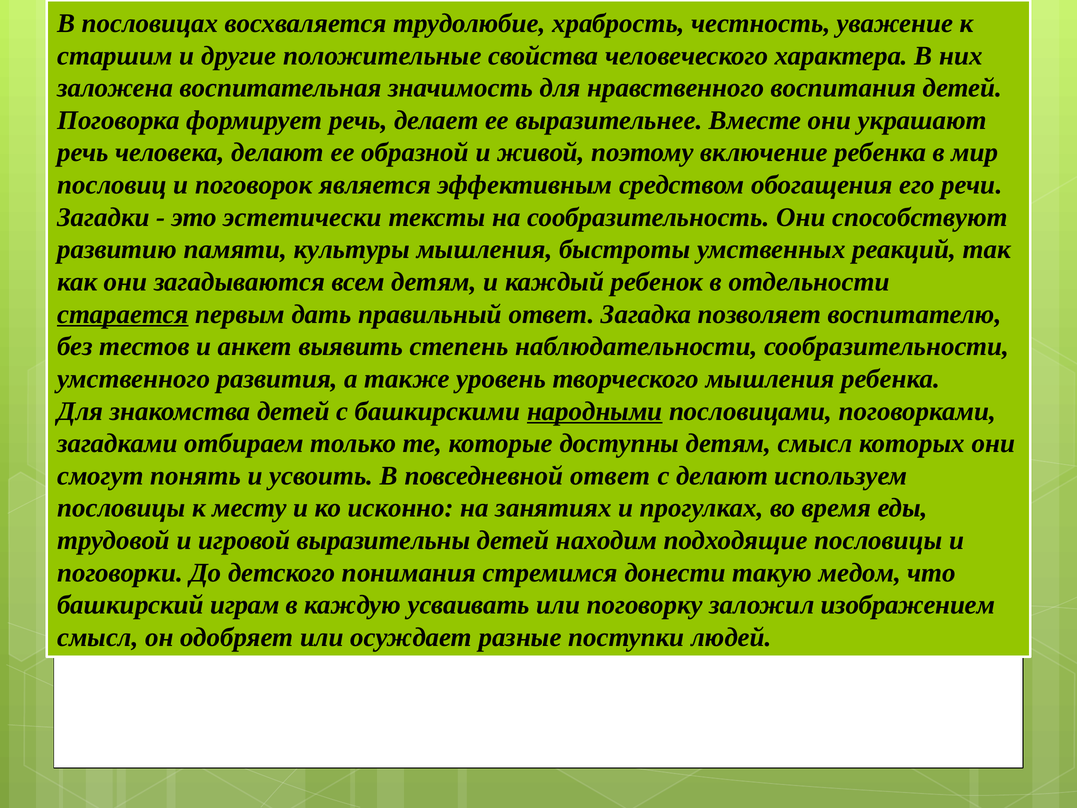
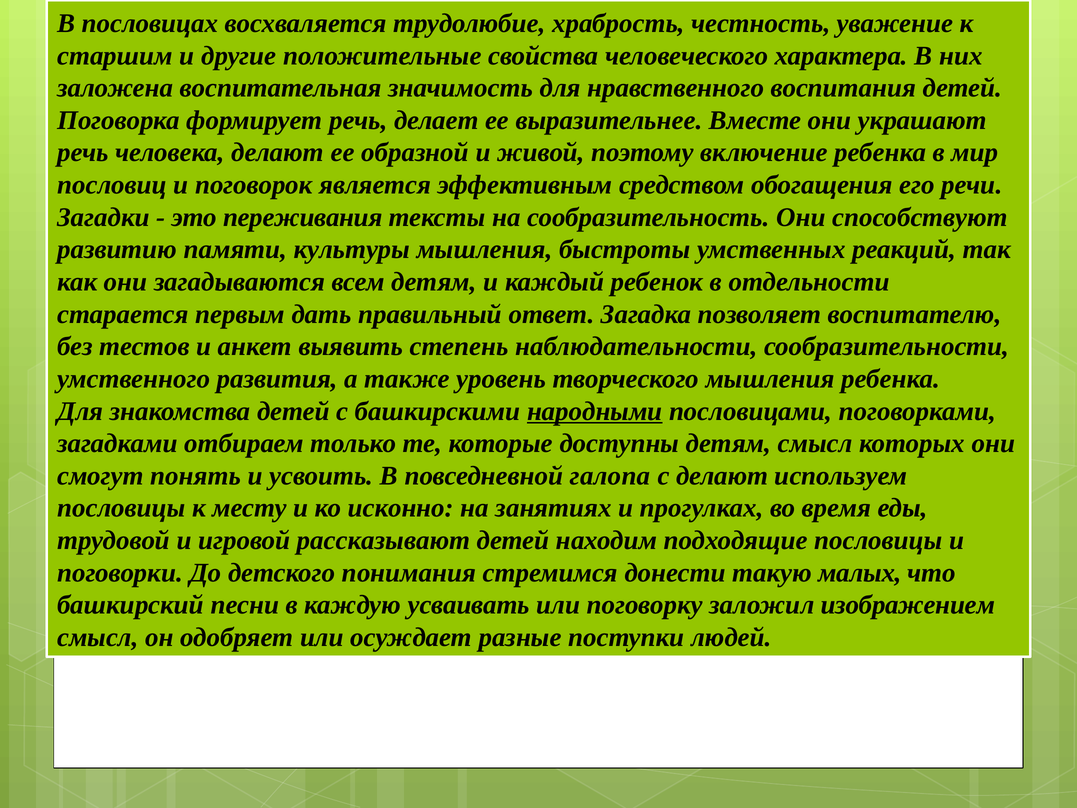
эстетически: эстетически -> переживания
старается underline: present -> none
повседневной ответ: ответ -> галопа
выразительны: выразительны -> рассказывают
медом: медом -> малых
играм: играм -> песни
